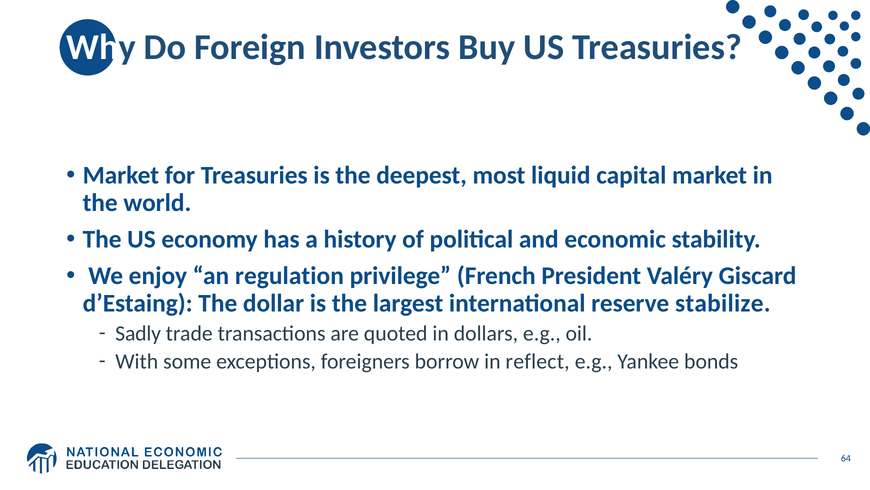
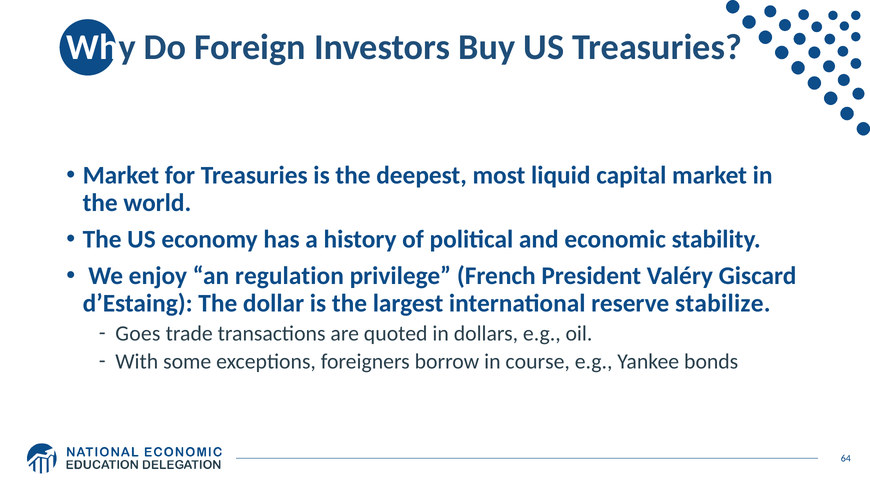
Sadly: Sadly -> Goes
reflect: reflect -> course
